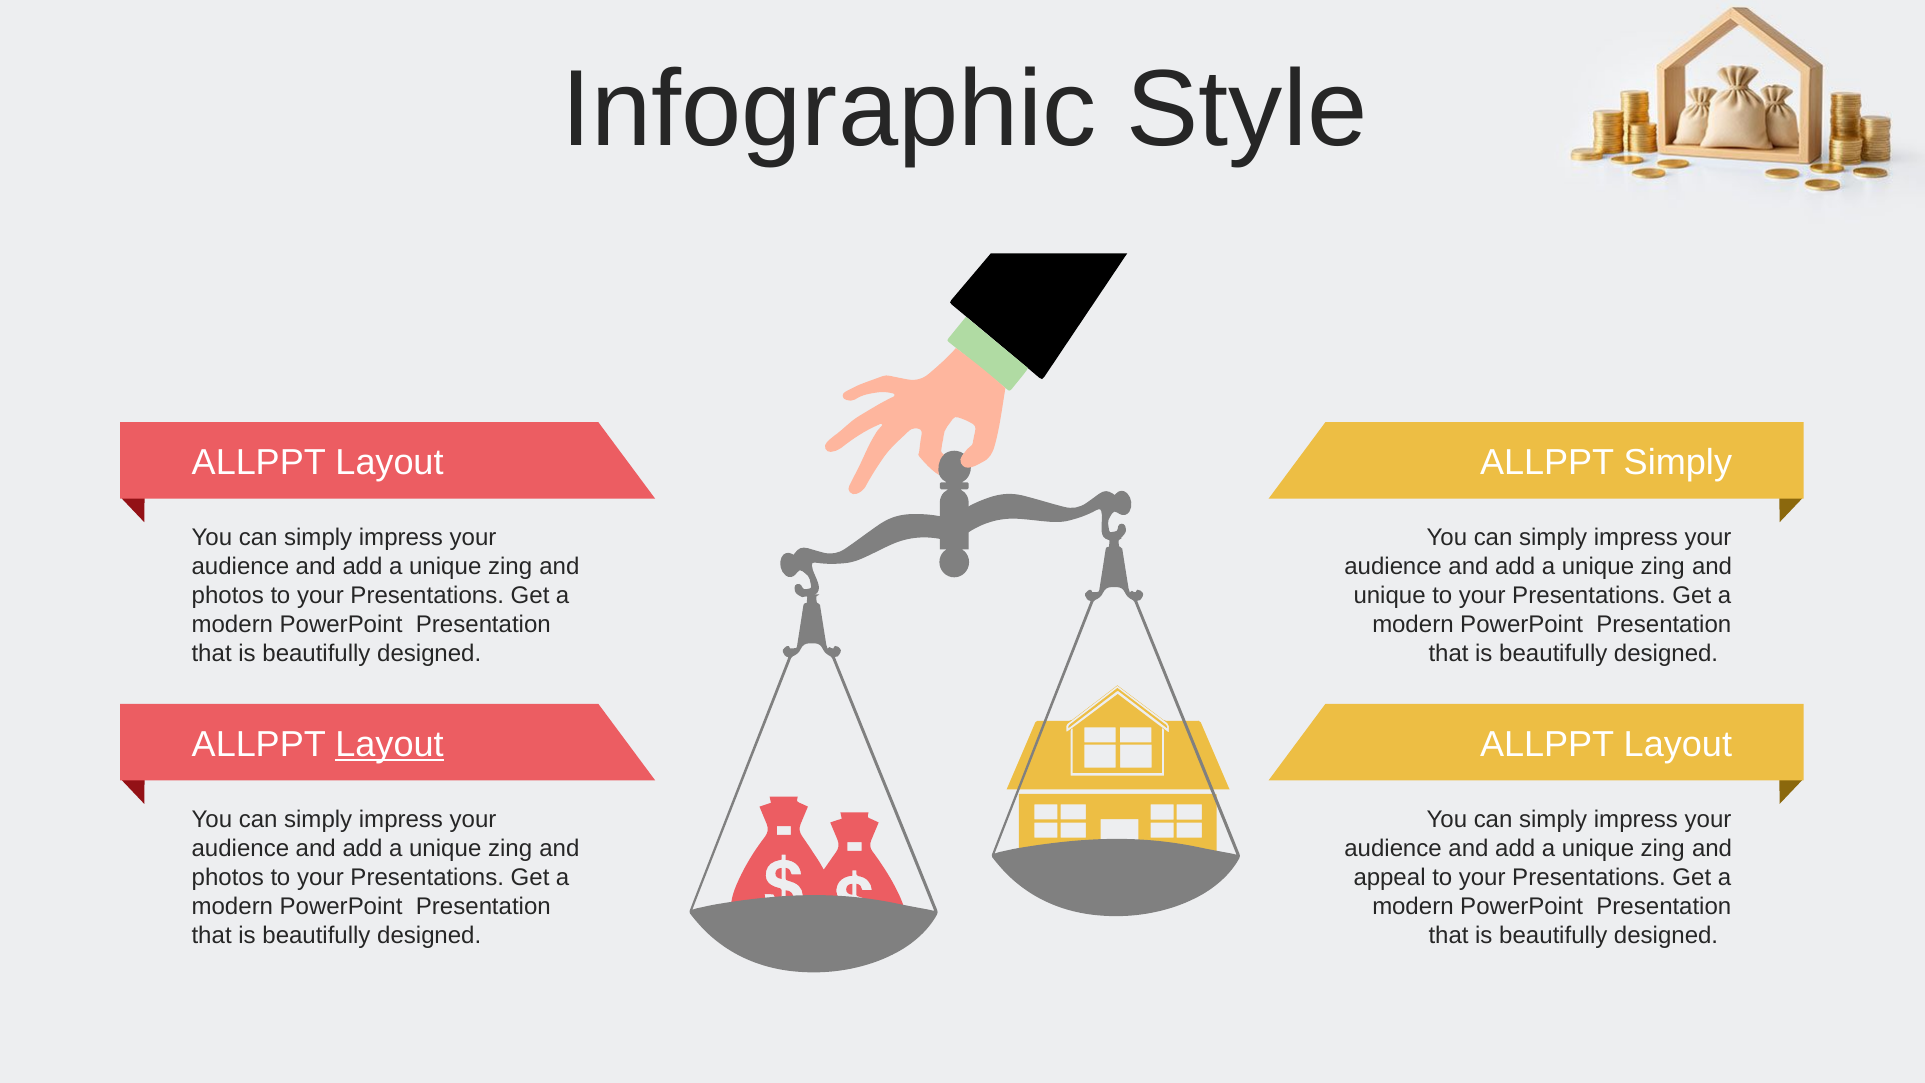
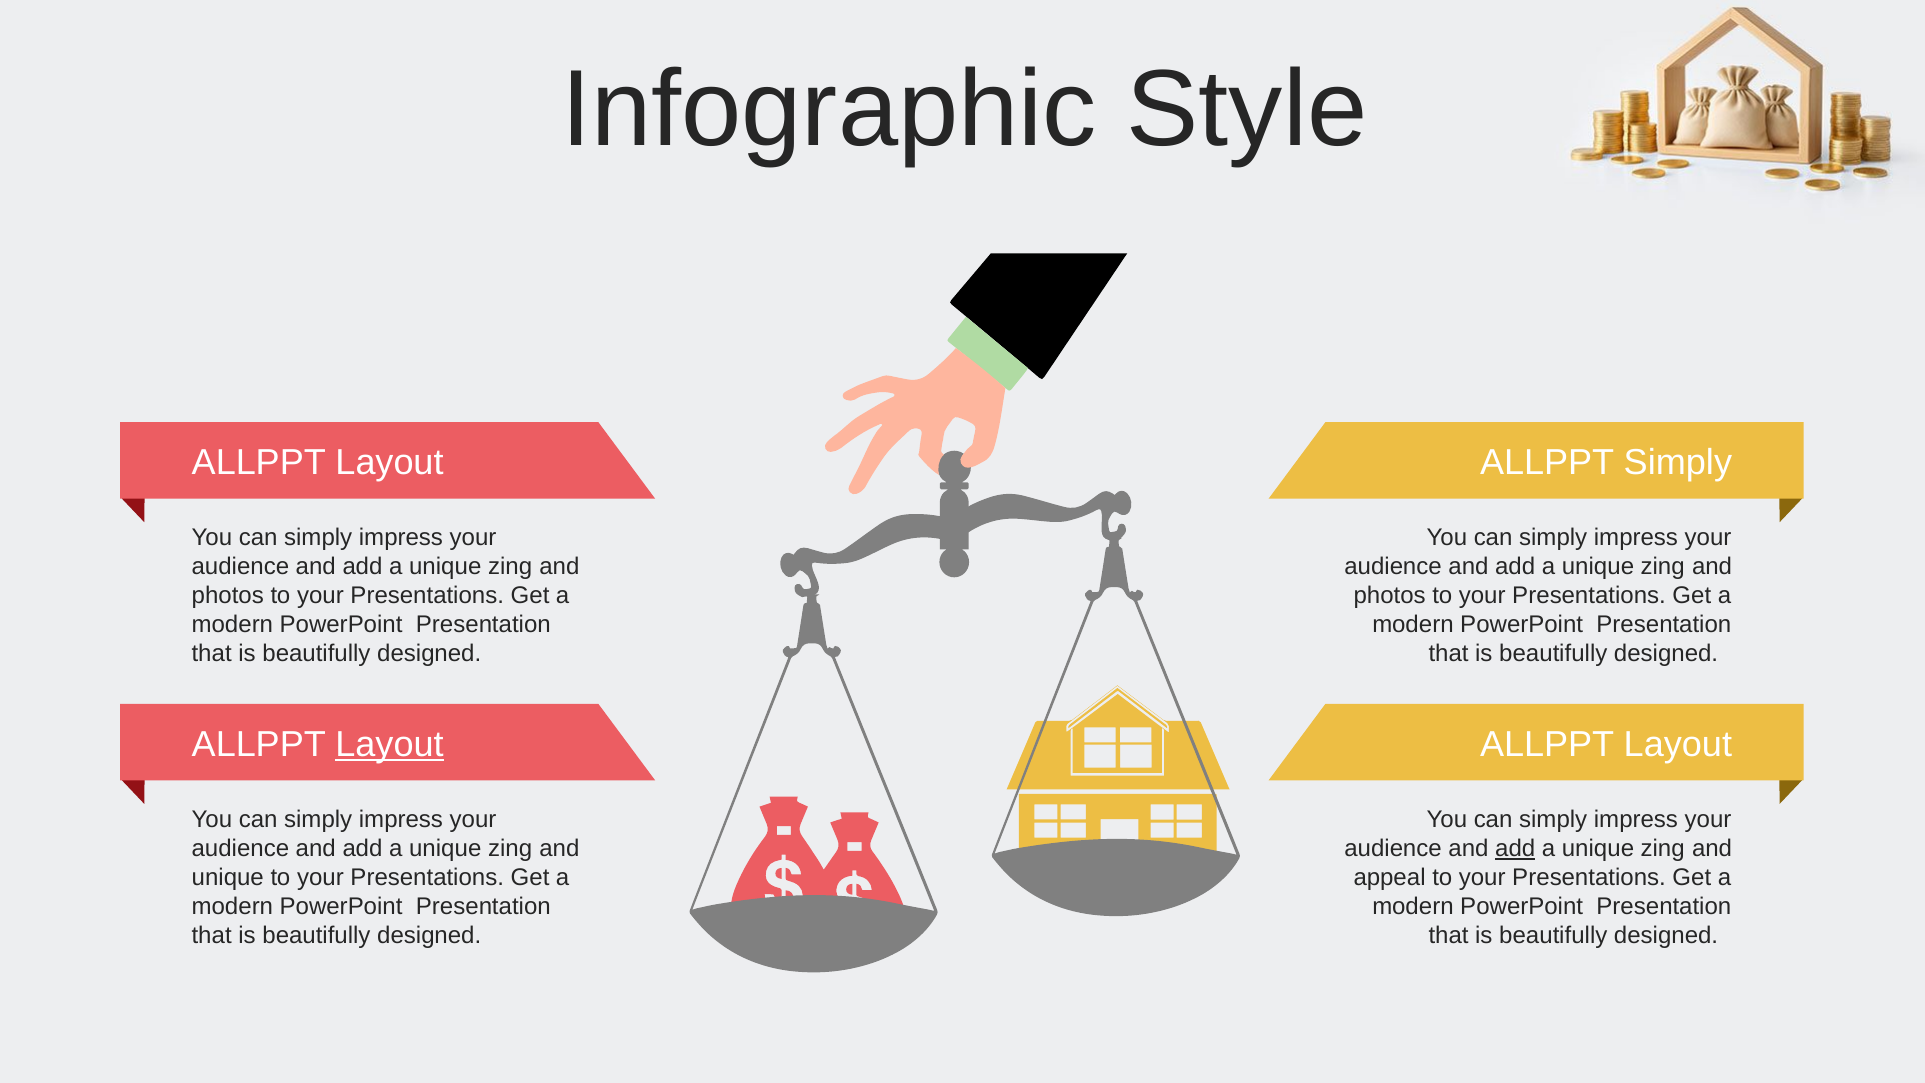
unique at (1390, 596): unique -> photos
add at (1515, 848) underline: none -> present
photos at (228, 877): photos -> unique
